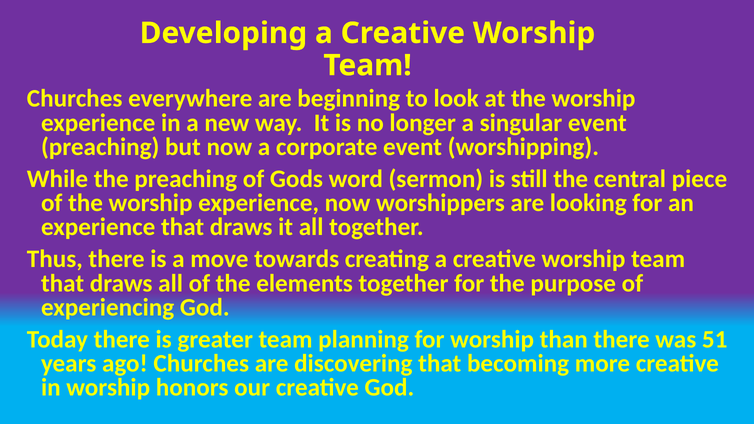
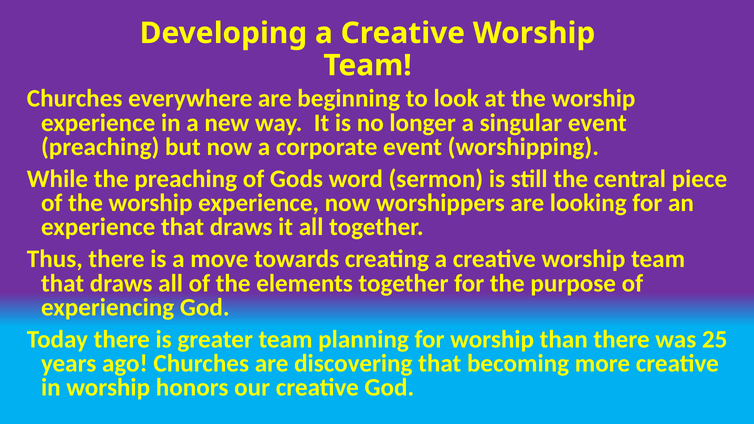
51: 51 -> 25
